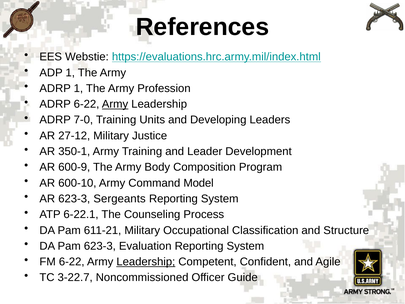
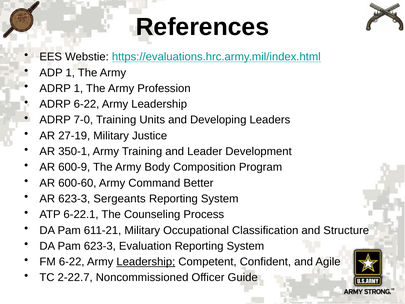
Army at (115, 104) underline: present -> none
27-12: 27-12 -> 27-19
600-10: 600-10 -> 600-60
Model: Model -> Better
3-22.7: 3-22.7 -> 2-22.7
